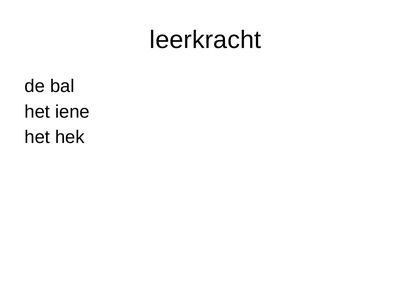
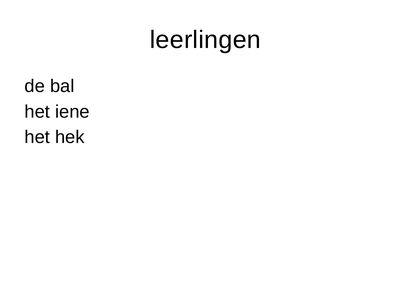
leerkracht: leerkracht -> leerlingen
